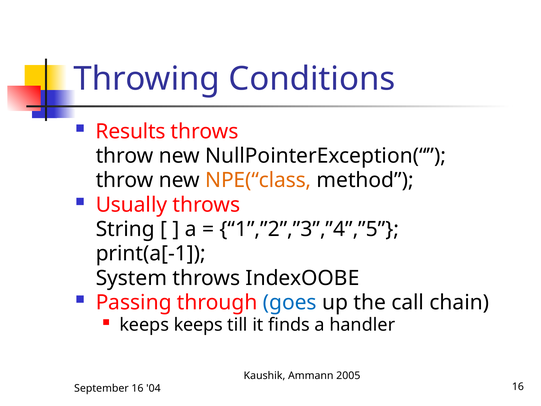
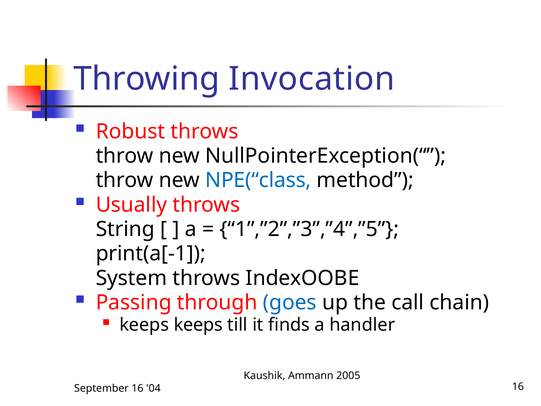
Conditions: Conditions -> Invocation
Results: Results -> Robust
NPE(“class colour: orange -> blue
